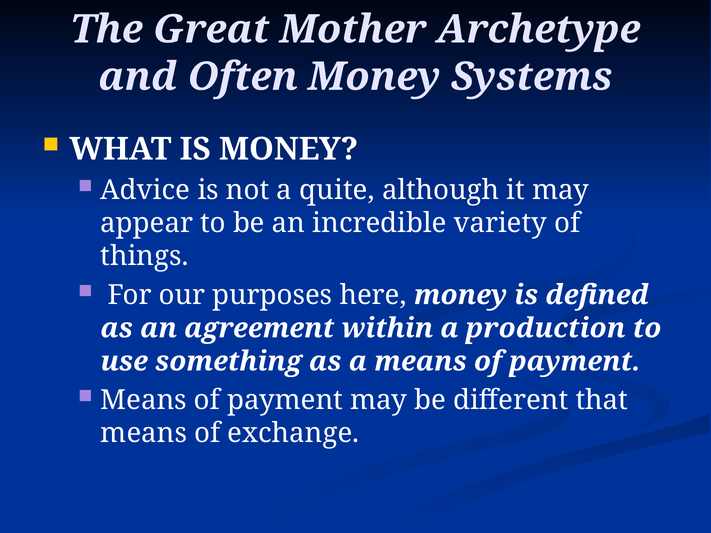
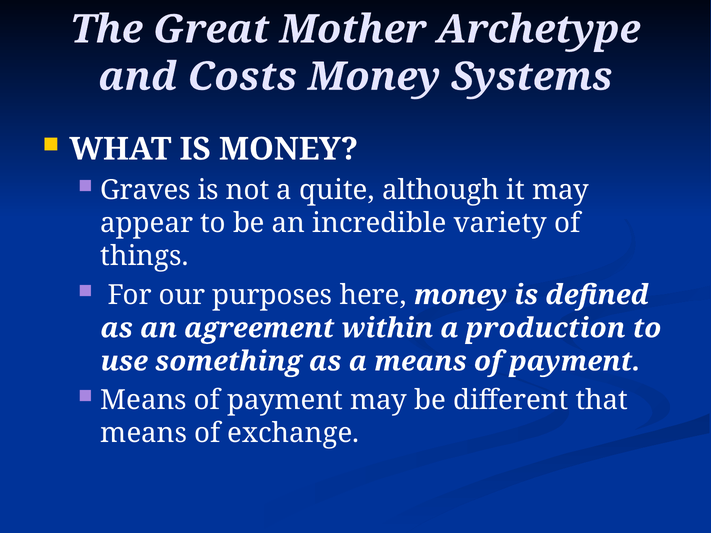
Often: Often -> Costs
Advice: Advice -> Graves
